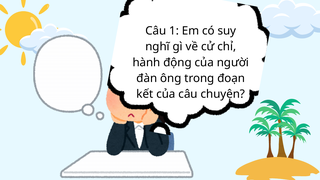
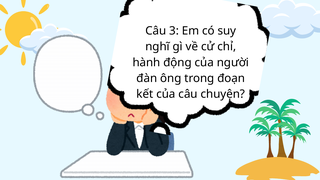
1: 1 -> 3
